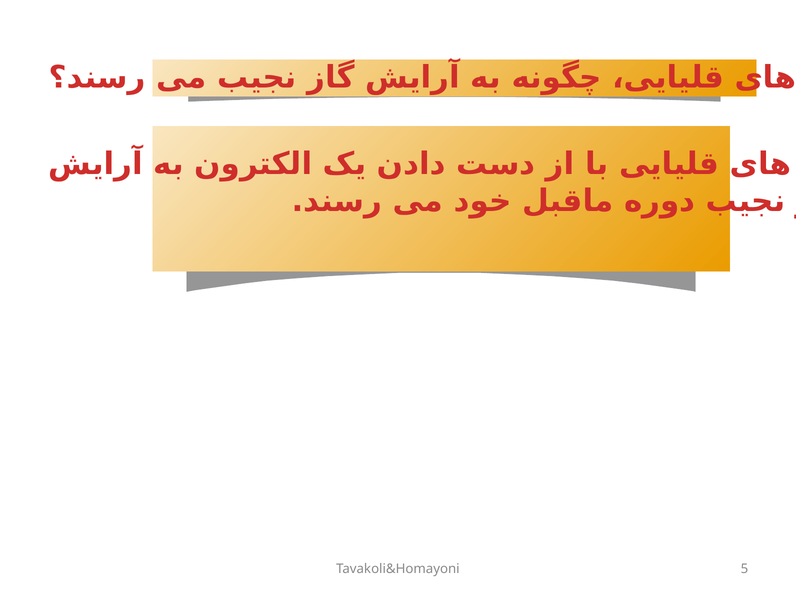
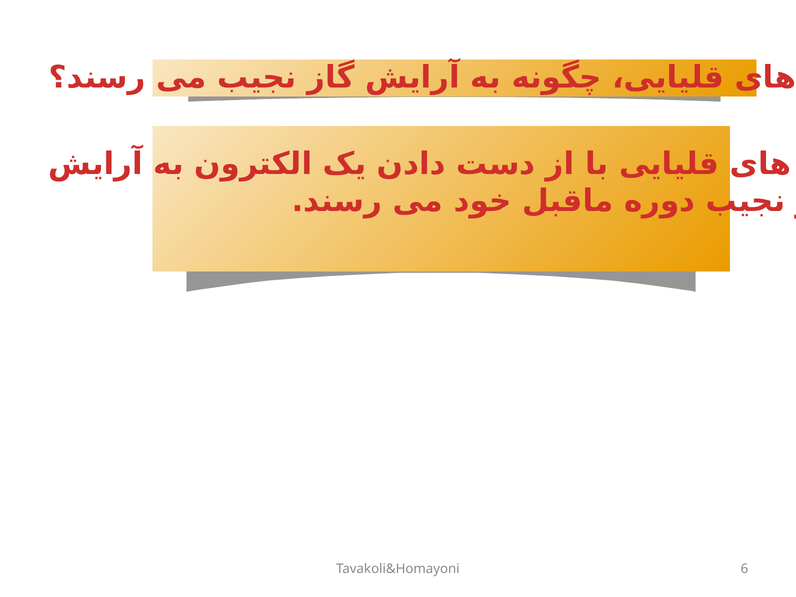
5: 5 -> 6
